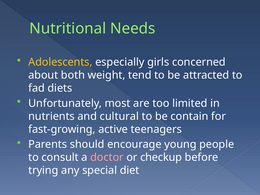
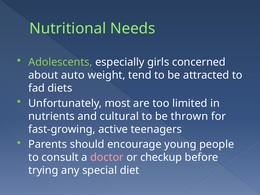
Adolescents colour: yellow -> light green
both: both -> auto
contain: contain -> thrown
